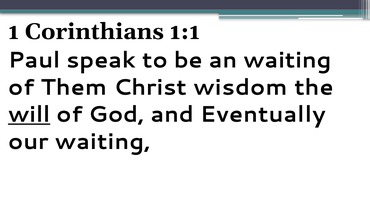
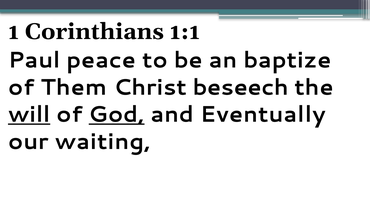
speak: speak -> peace
an waiting: waiting -> baptize
wisdom: wisdom -> beseech
God underline: none -> present
